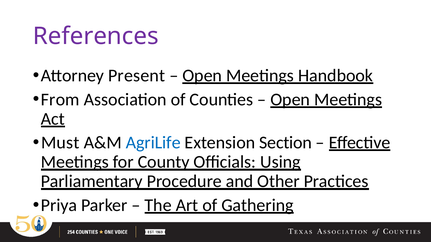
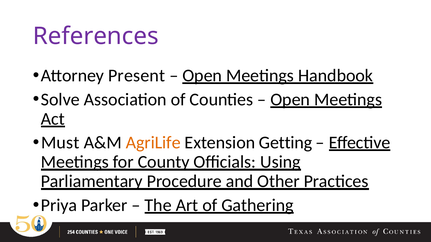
From: From -> Solve
AgriLife colour: blue -> orange
Section: Section -> Getting
